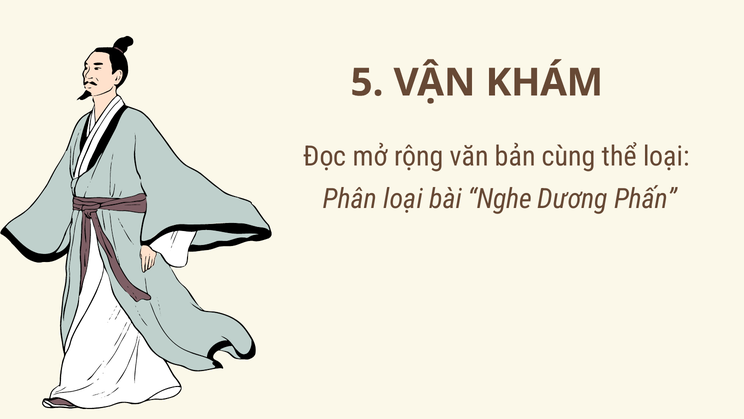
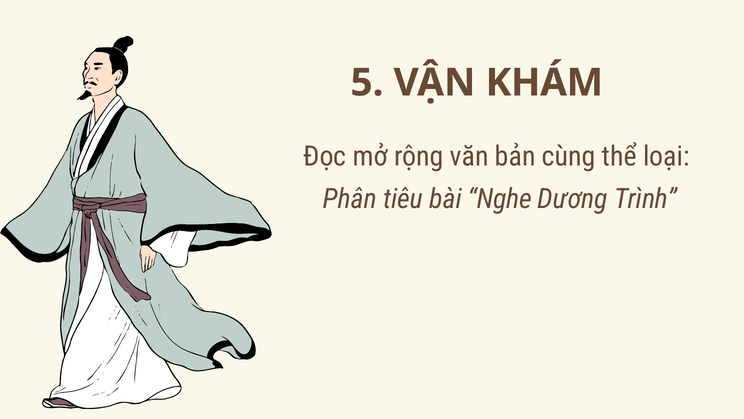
Phân loại: loại -> tiêu
Phấn: Phấn -> Trình
